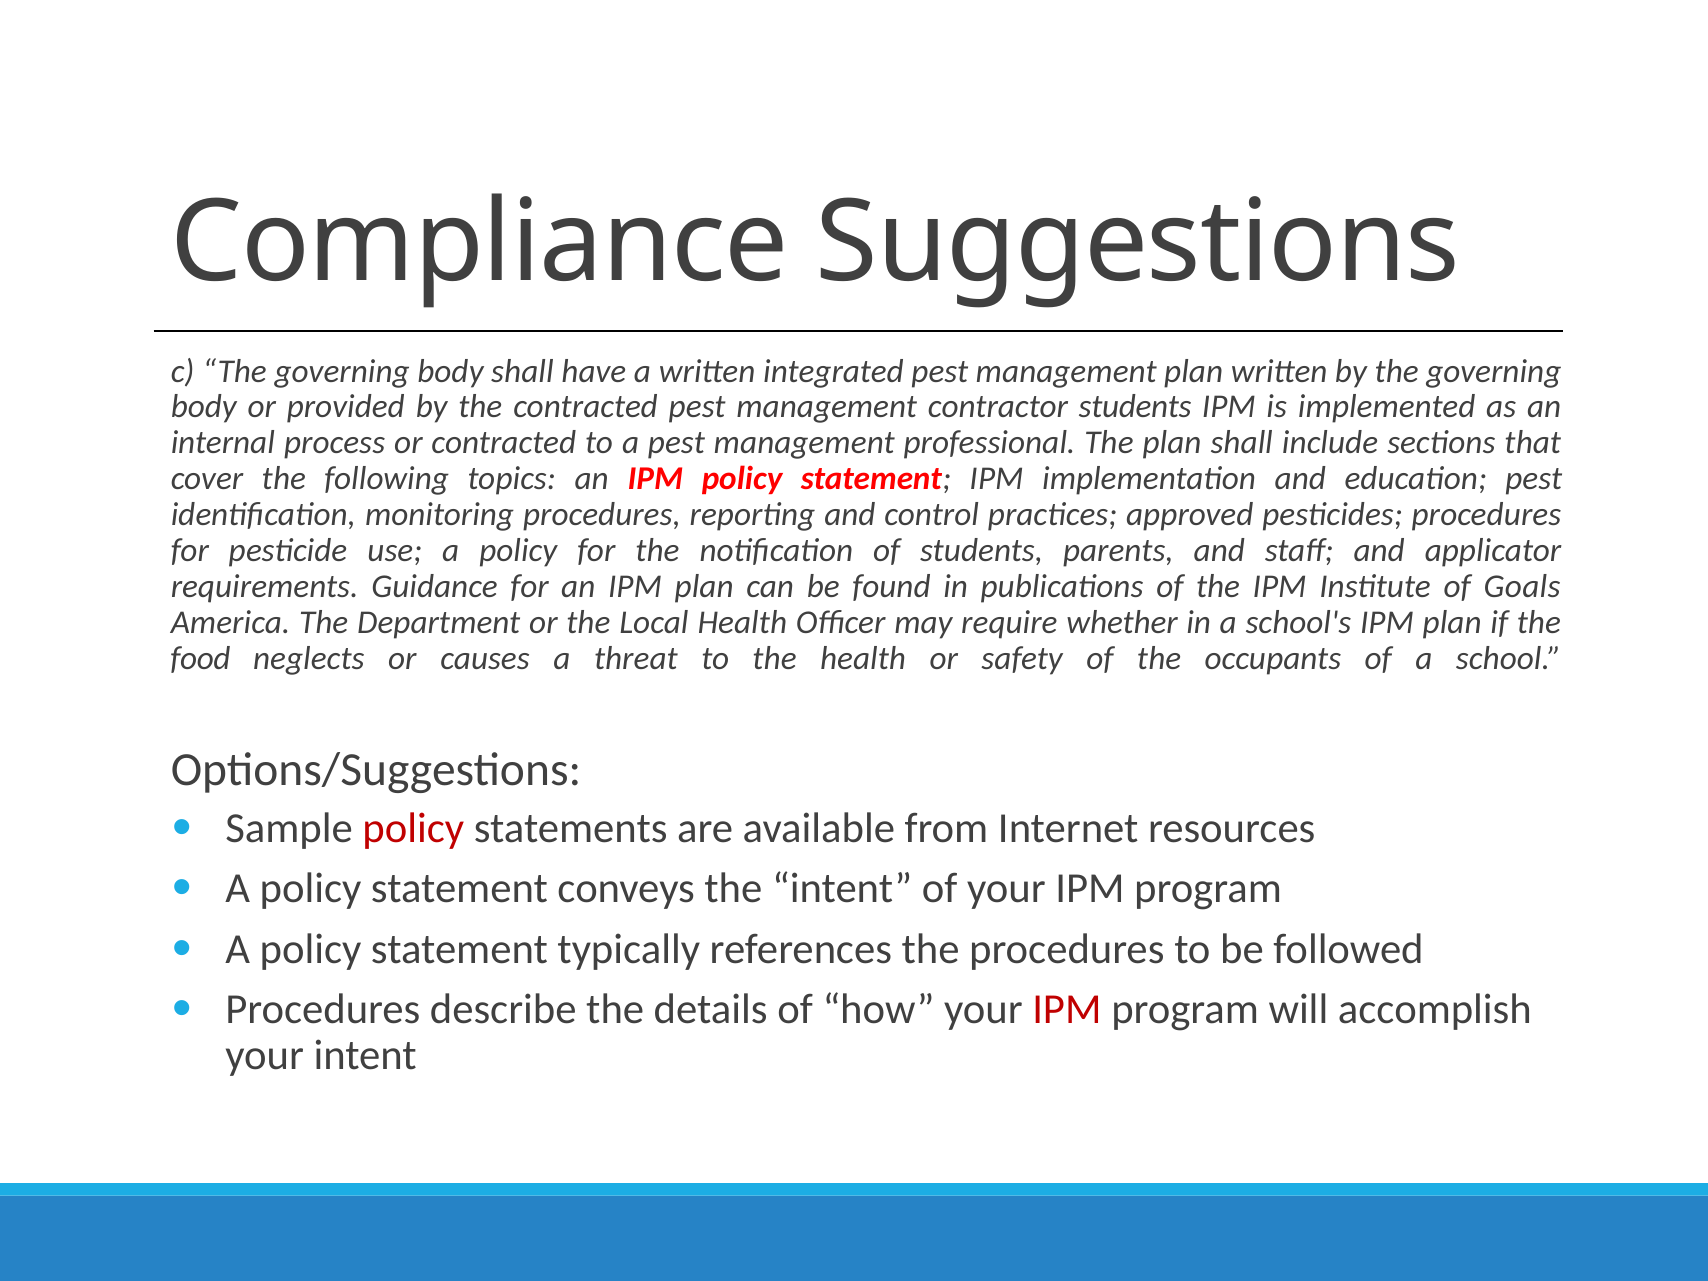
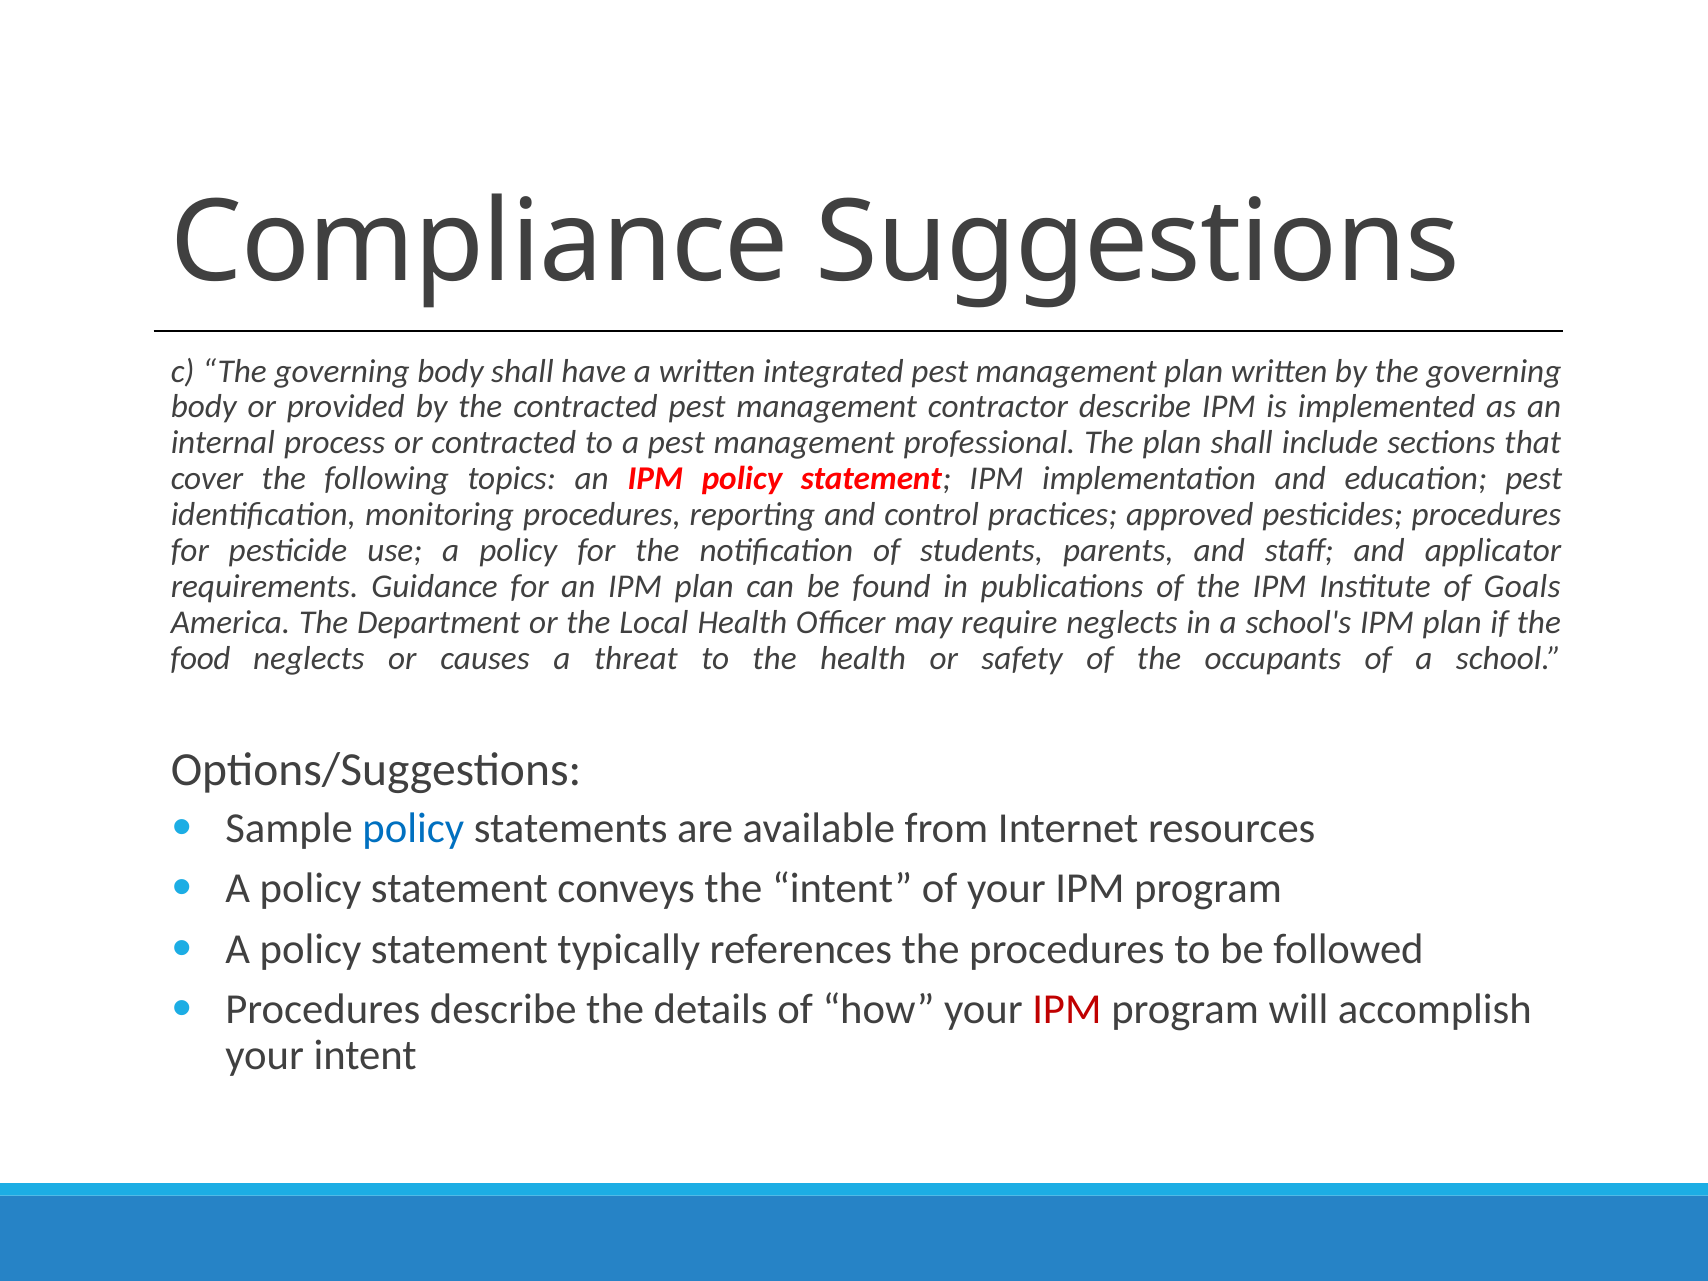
contractor students: students -> describe
require whether: whether -> neglects
policy at (413, 828) colour: red -> blue
